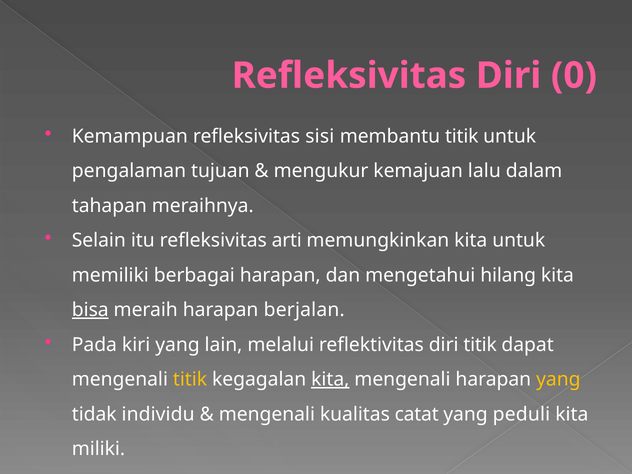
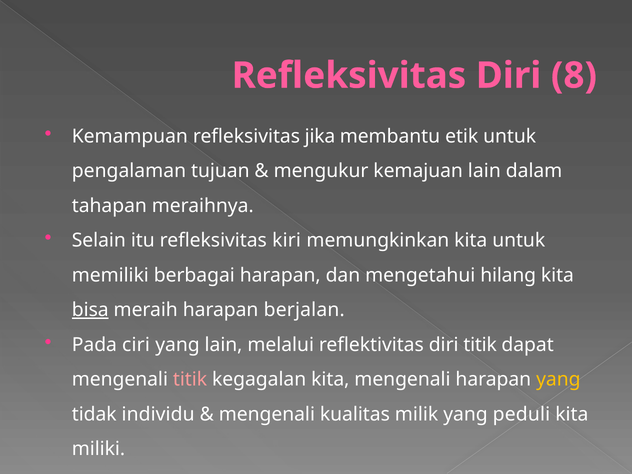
0: 0 -> 8
sisi: sisi -> jika
membantu titik: titik -> etik
kemajuan lalu: lalu -> lain
arti: arti -> kiri
kiri: kiri -> ciri
titik at (190, 379) colour: yellow -> pink
kita at (330, 379) underline: present -> none
catat: catat -> milik
